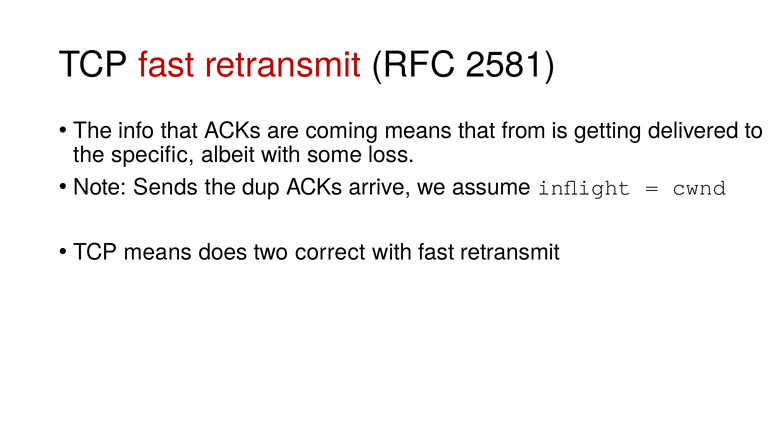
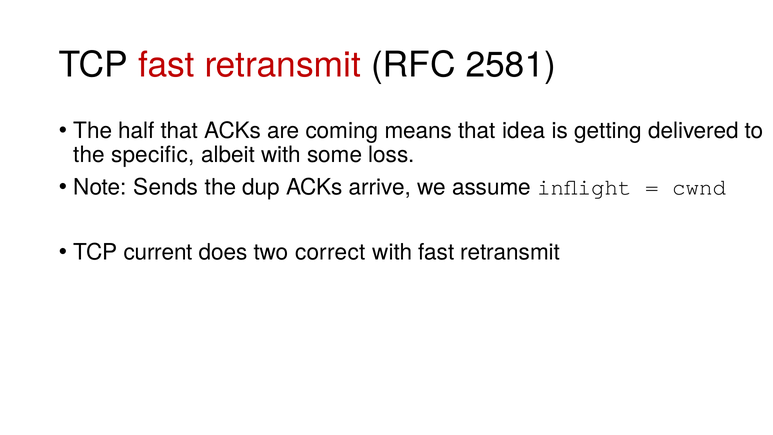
info: info -> half
from: from -> idea
TCP means: means -> current
